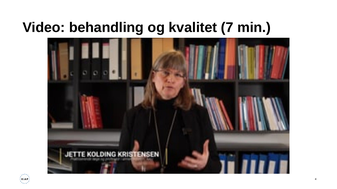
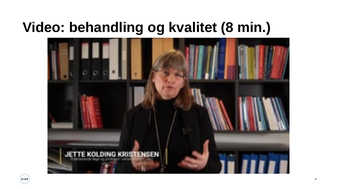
7: 7 -> 8
